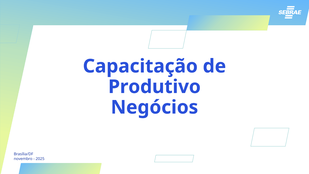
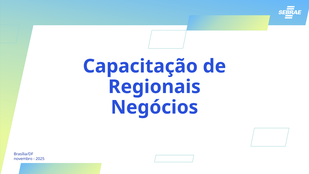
Produtivo: Produtivo -> Regionais
